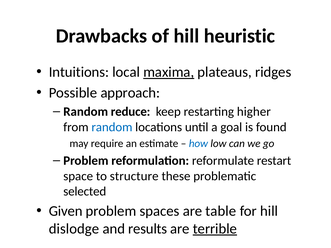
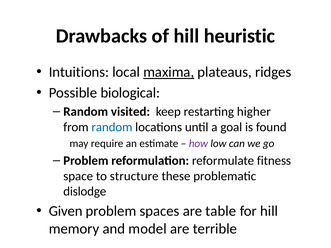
approach: approach -> biological
reduce: reduce -> visited
how colour: blue -> purple
restart: restart -> fitness
selected: selected -> dislodge
dislodge: dislodge -> memory
results: results -> model
terrible underline: present -> none
